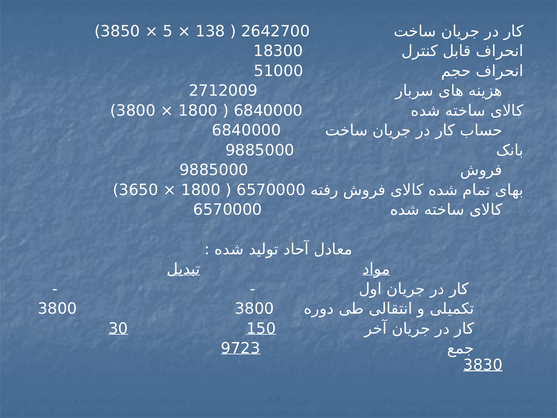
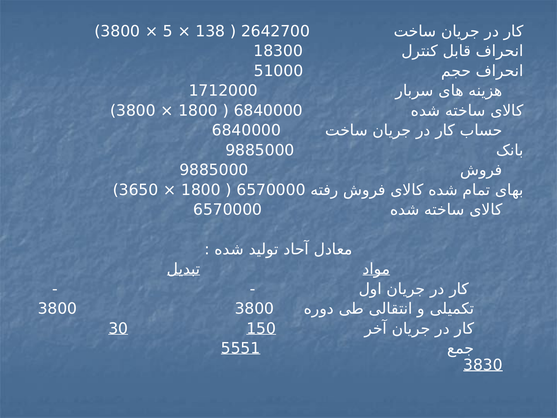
3850 at (120, 31): 3850 -> 3800
2712009: 2712009 -> 1712000
9723: 9723 -> 5551
